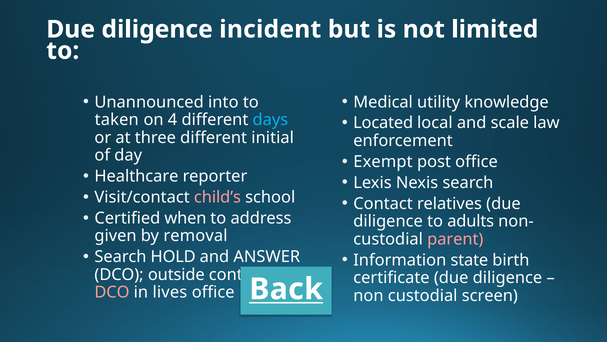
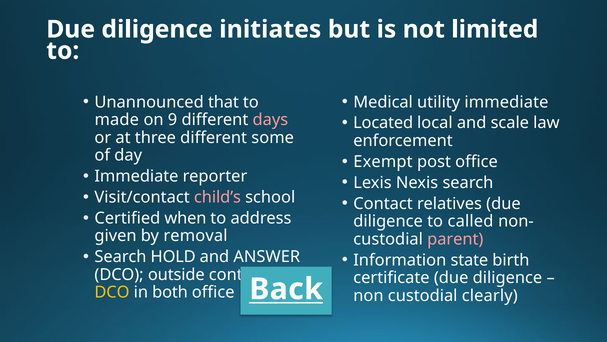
incident: incident -> initiates
into: into -> that
utility knowledge: knowledge -> immediate
taken: taken -> made
4: 4 -> 9
days colour: light blue -> pink
initial: initial -> some
Healthcare at (136, 176): Healthcare -> Immediate
adults: adults -> called
DCO at (112, 292) colour: pink -> yellow
lives: lives -> both
screen: screen -> clearly
